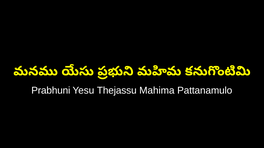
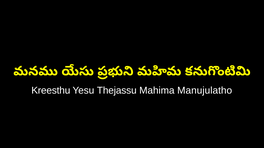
Prabhuni: Prabhuni -> Kreesthu
Pattanamulo: Pattanamulo -> Manujulatho
